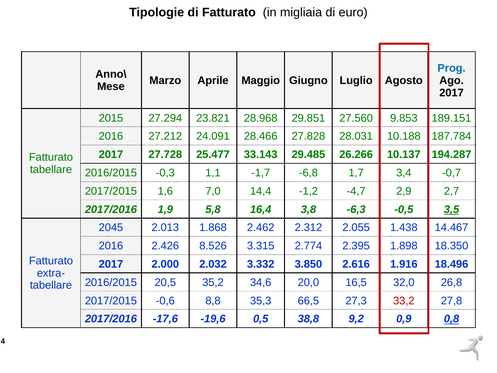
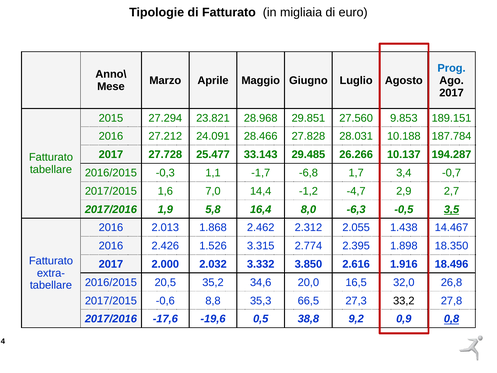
3,8: 3,8 -> 8,0
2045 at (111, 228): 2045 -> 2016
8.526: 8.526 -> 1.526
33,2 colour: red -> black
